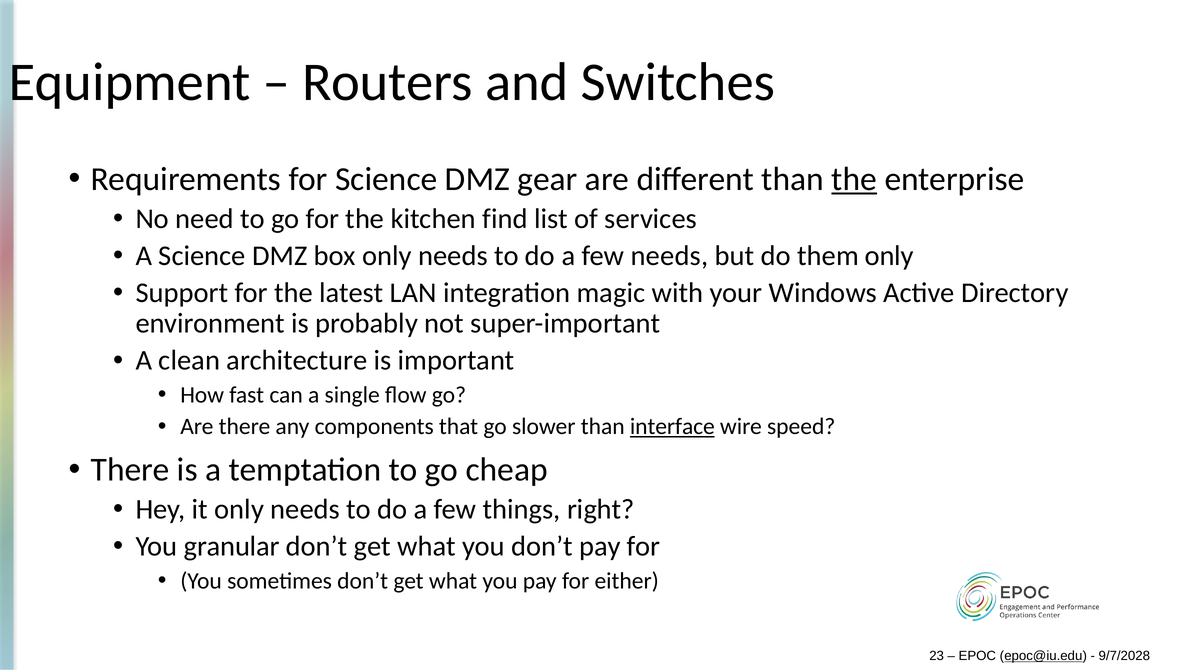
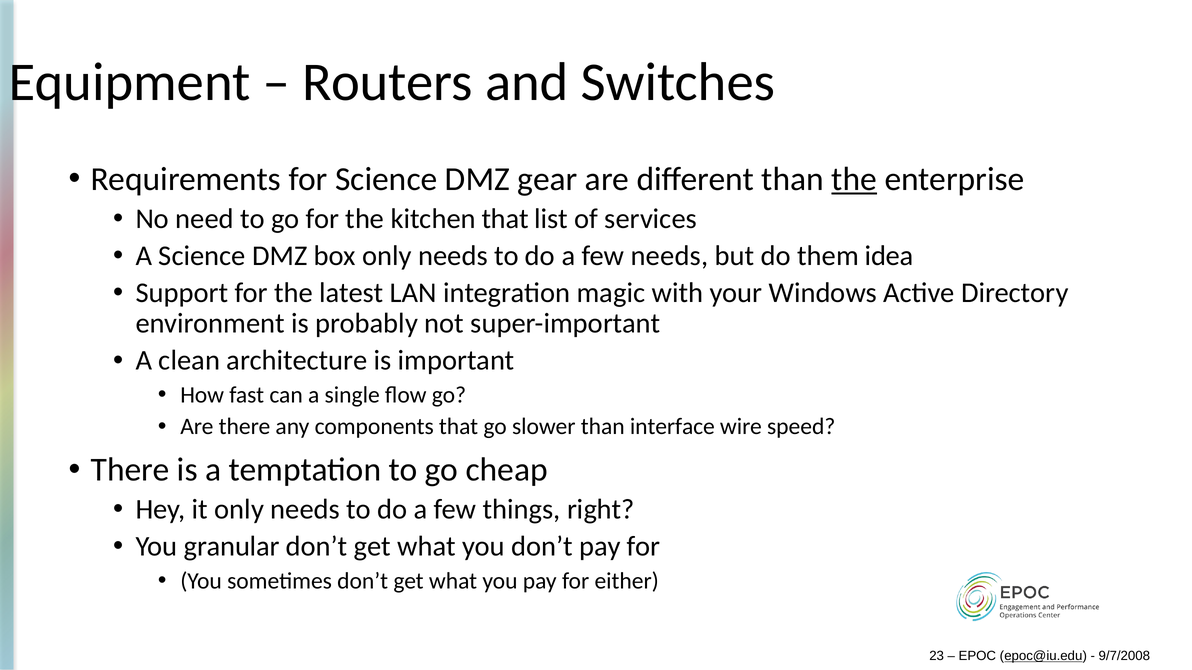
kitchen find: find -> that
them only: only -> idea
interface underline: present -> none
9/7/2028: 9/7/2028 -> 9/7/2008
